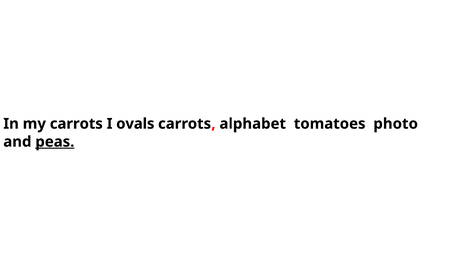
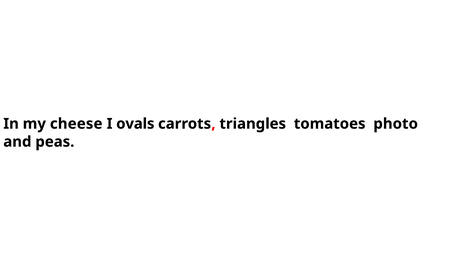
my carrots: carrots -> cheese
alphabet: alphabet -> triangles
peas underline: present -> none
